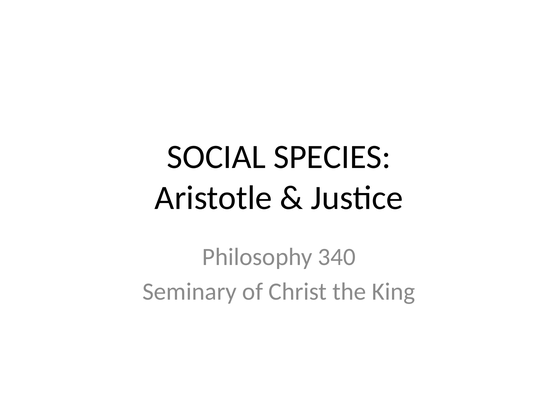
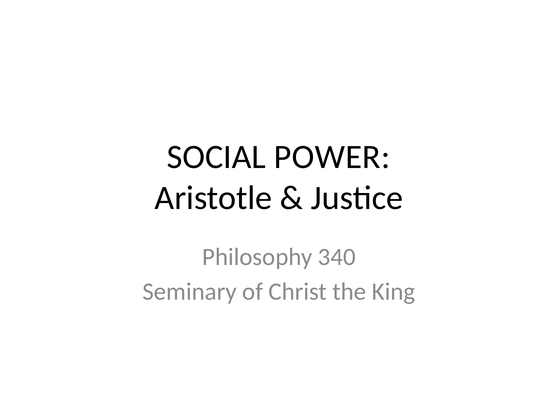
SPECIES: SPECIES -> POWER
